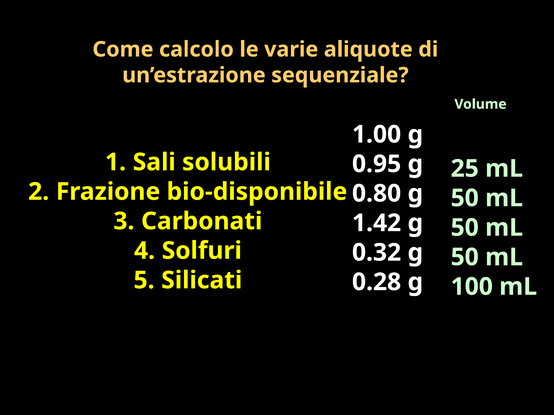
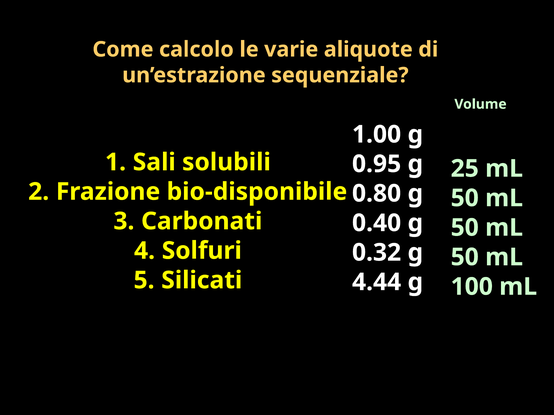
1.42: 1.42 -> 0.40
0.28: 0.28 -> 4.44
